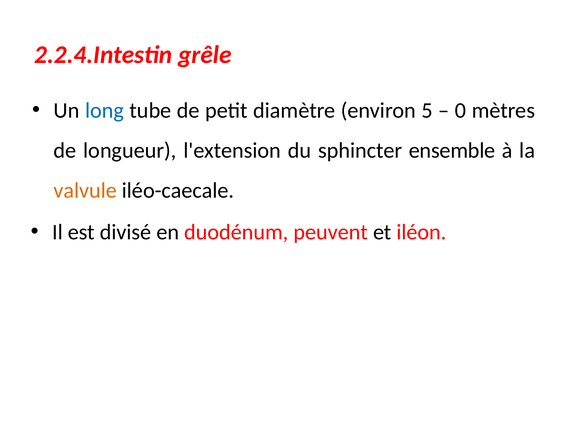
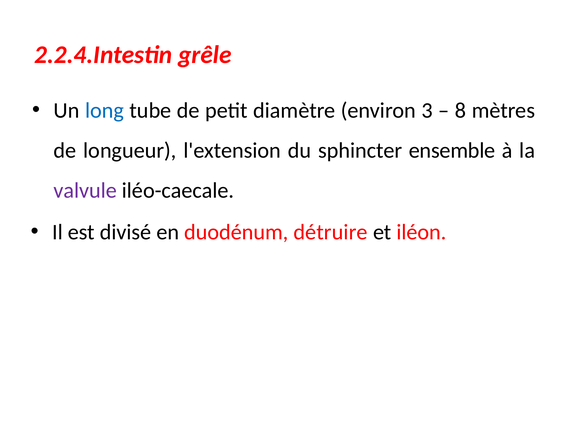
5: 5 -> 3
0: 0 -> 8
valvule colour: orange -> purple
peuvent: peuvent -> détruire
